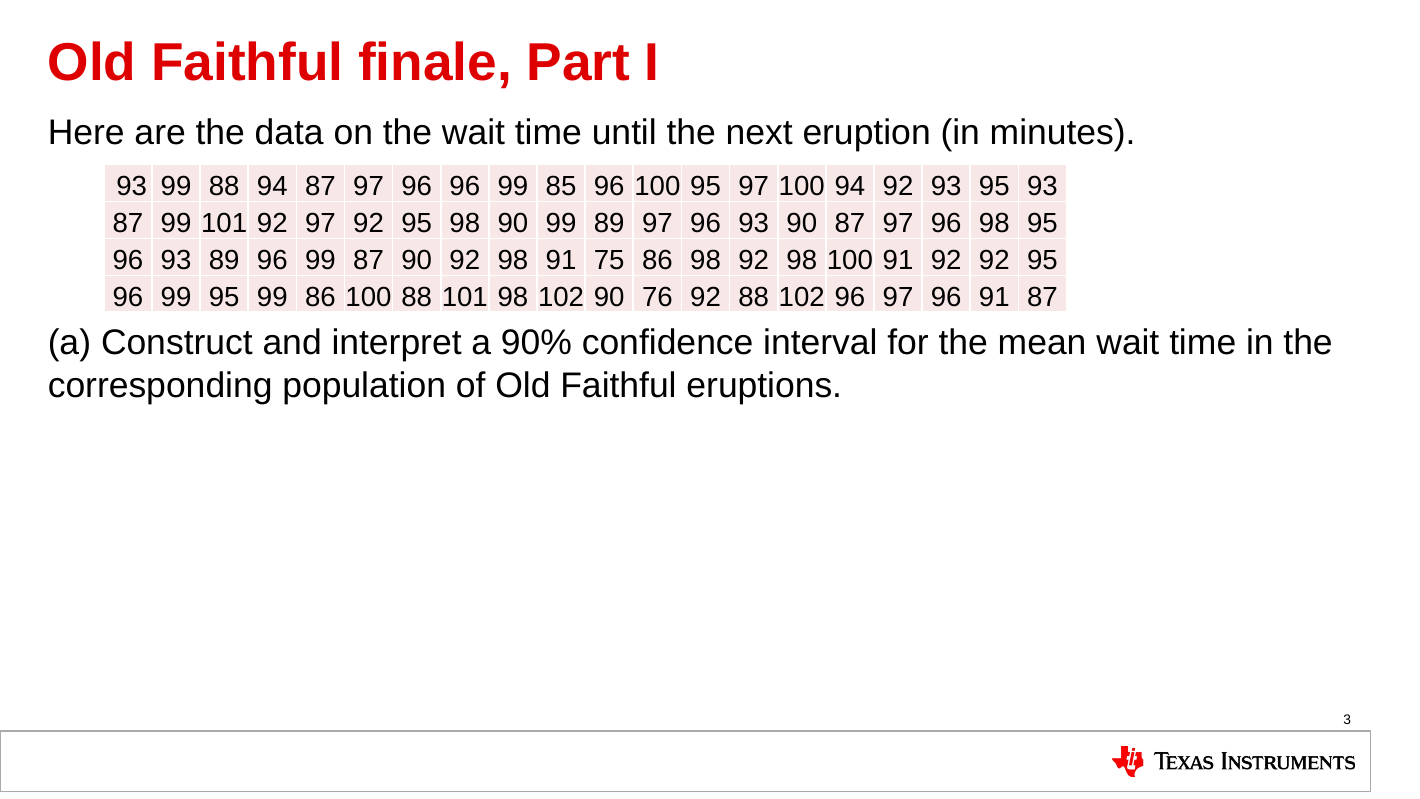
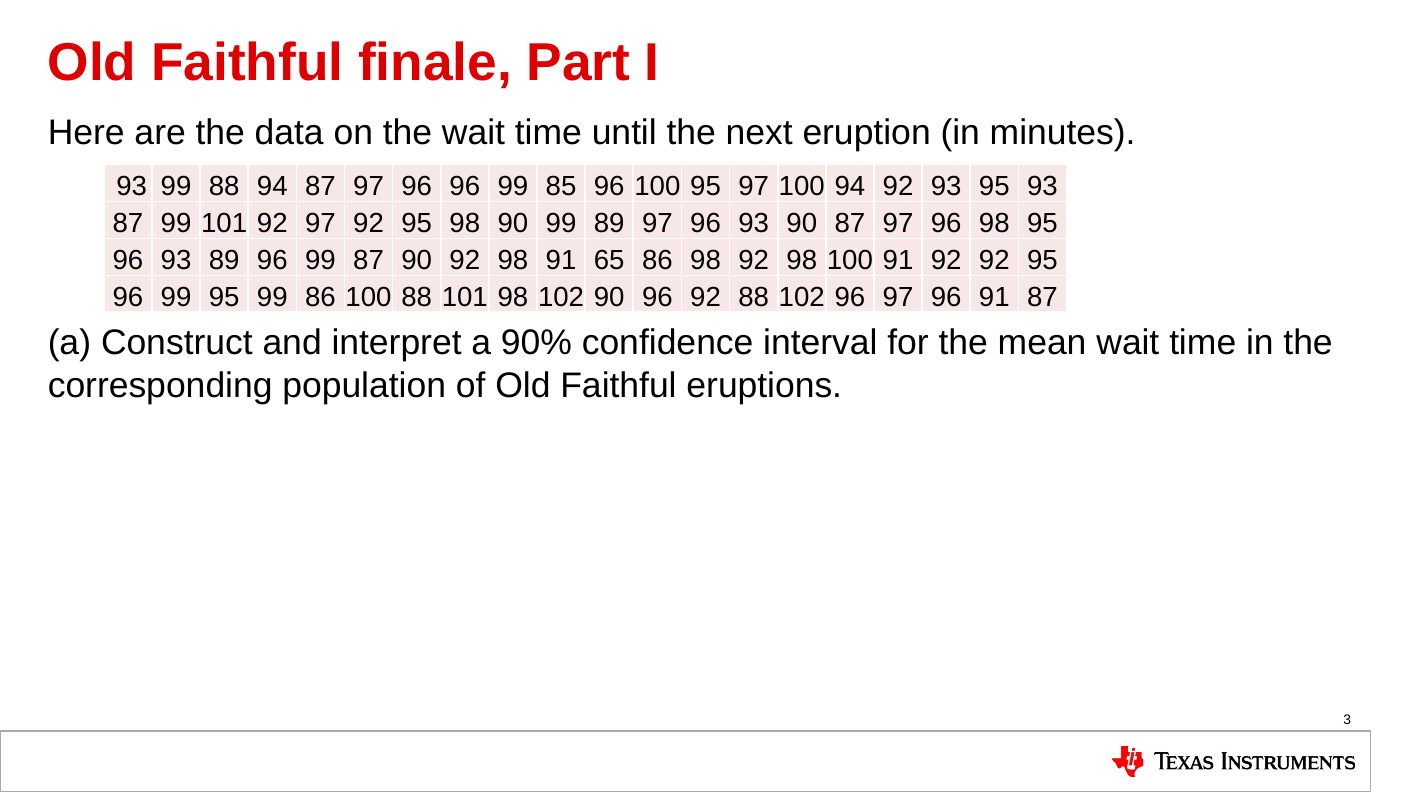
75: 75 -> 65
90 76: 76 -> 96
